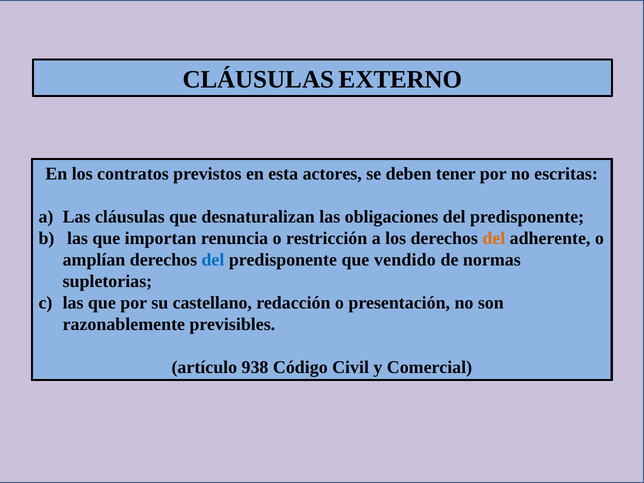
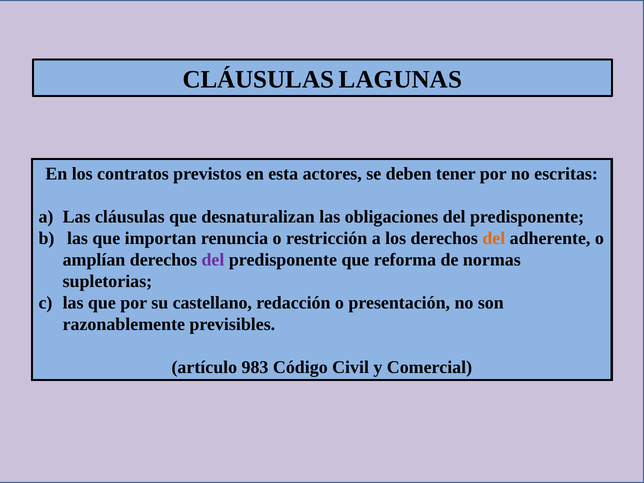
EXTERNO: EXTERNO -> LAGUNAS
del at (213, 260) colour: blue -> purple
vendido: vendido -> reforma
938: 938 -> 983
